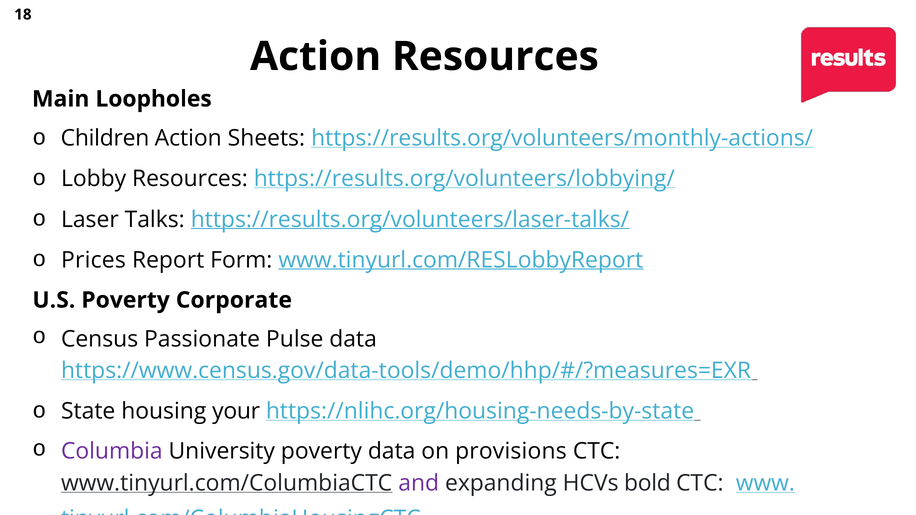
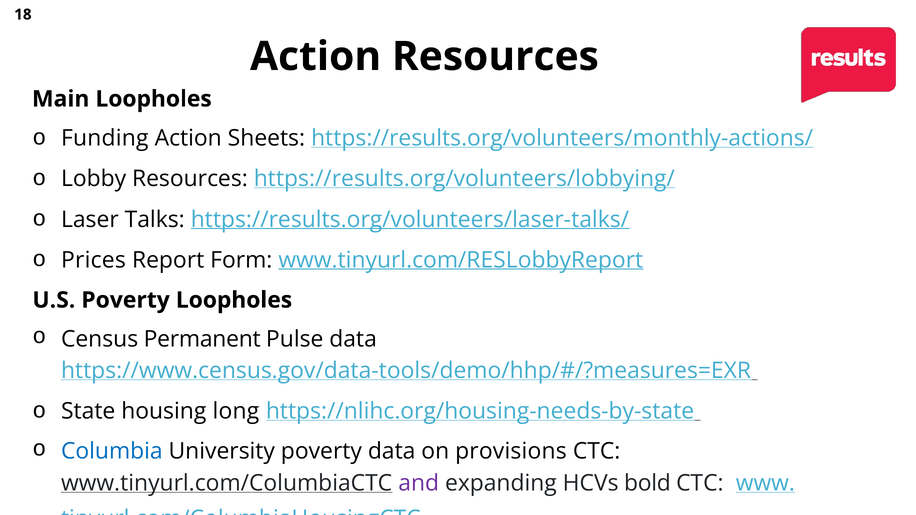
Children: Children -> Funding
Poverty Corporate: Corporate -> Loopholes
Passionate: Passionate -> Permanent
your: your -> long
Columbia colour: purple -> blue
